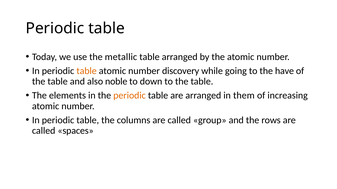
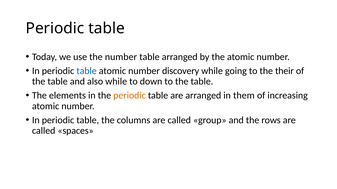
the metallic: metallic -> number
table at (87, 71) colour: orange -> blue
have: have -> their
also noble: noble -> while
